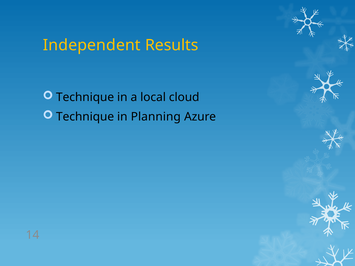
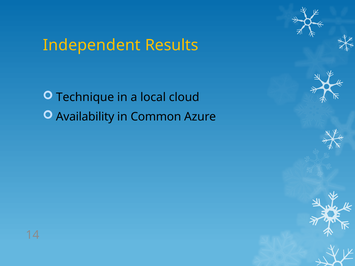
Technique at (85, 117): Technique -> Availability
Planning: Planning -> Common
